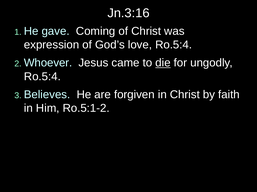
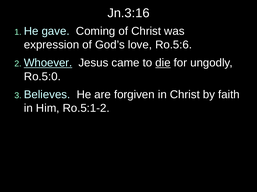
love Ro.5:4: Ro.5:4 -> Ro.5:6
Whoever underline: none -> present
Ro.5:4 at (42, 77): Ro.5:4 -> Ro.5:0
